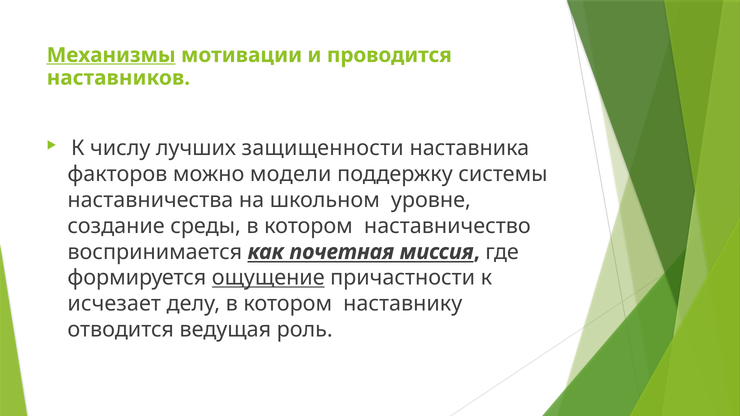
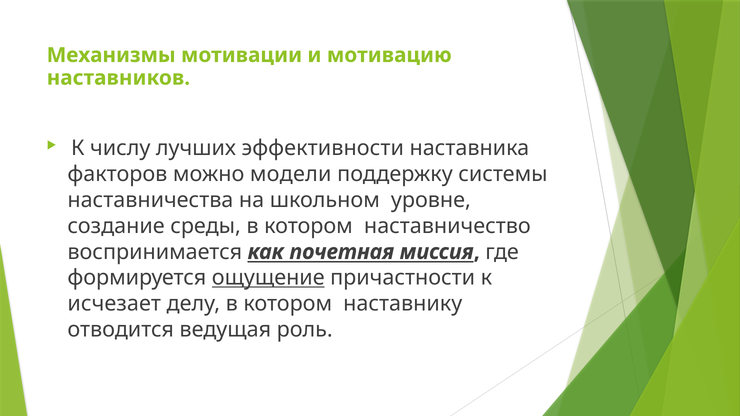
Механизмы underline: present -> none
проводится: проводится -> мотивацию
защищенности: защищенности -> эффективности
